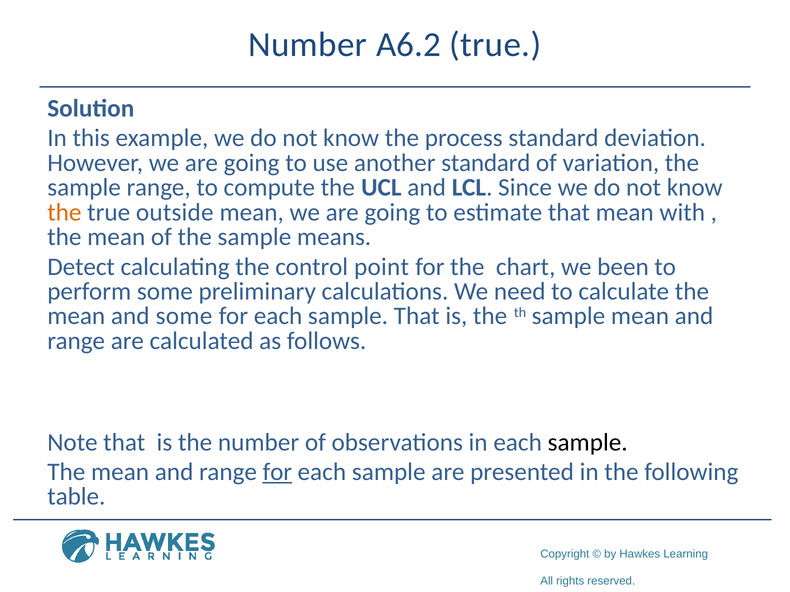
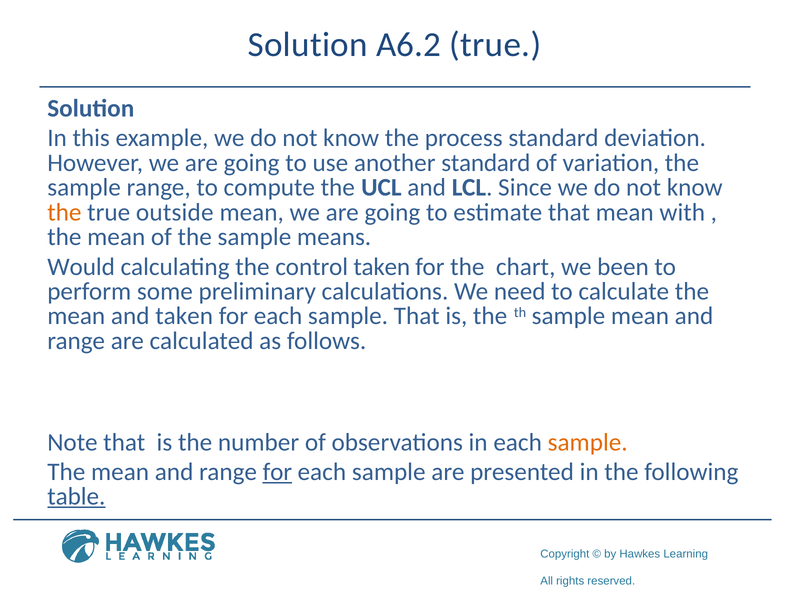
Number at (308, 45): Number -> Solution
Detect: Detect -> Would
control point: point -> taken
and some: some -> taken
sample at (588, 443) colour: black -> orange
table underline: none -> present
